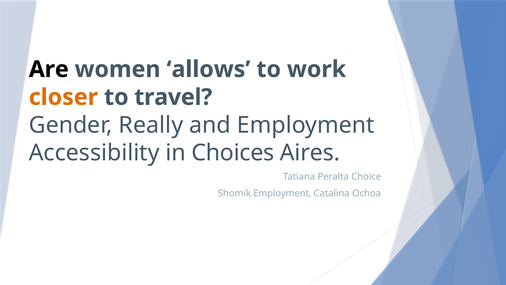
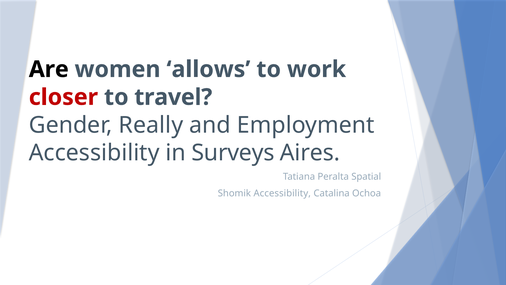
closer colour: orange -> red
Choices: Choices -> Surveys
Choice: Choice -> Spatial
Shomik Employment: Employment -> Accessibility
